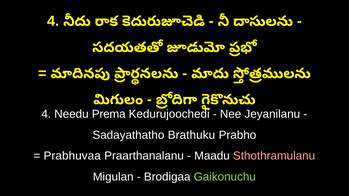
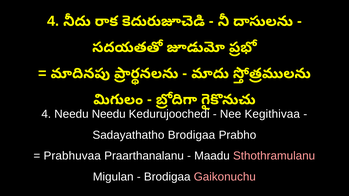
Needu Prema: Prema -> Needu
Jeyanilanu: Jeyanilanu -> Kegithivaa
Sadayathatho Brathuku: Brathuku -> Brodigaa
Gaikonuchu colour: light green -> pink
